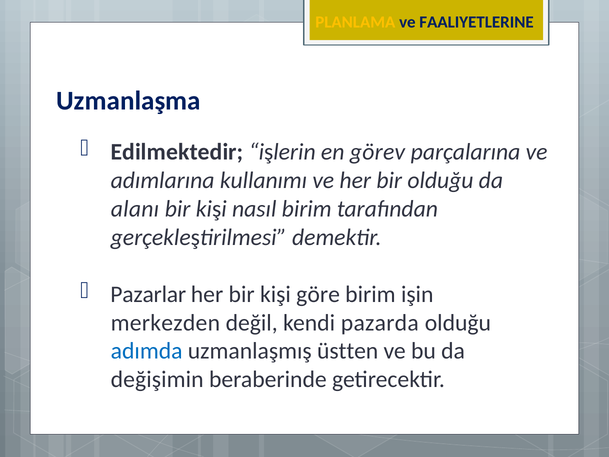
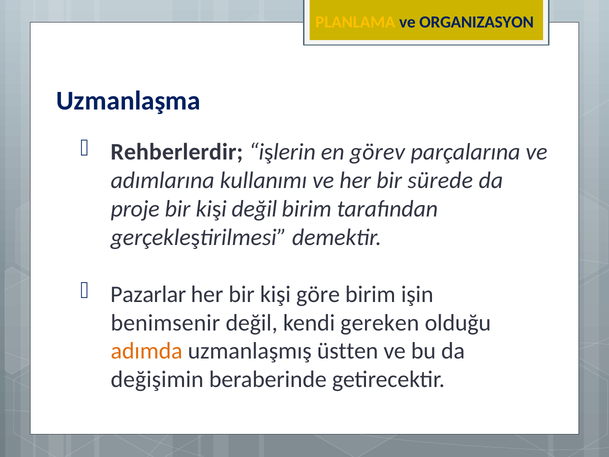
FAALIYETLERINE: FAALIYETLERINE -> ORGANIZASYON
Edilmektedir: Edilmektedir -> Rehberlerdir
bir olduğu: olduğu -> sürede
alanı: alanı -> proje
kişi nasıl: nasıl -> değil
merkezden: merkezden -> benimsenir
pazarda: pazarda -> gereken
adımda colour: blue -> orange
